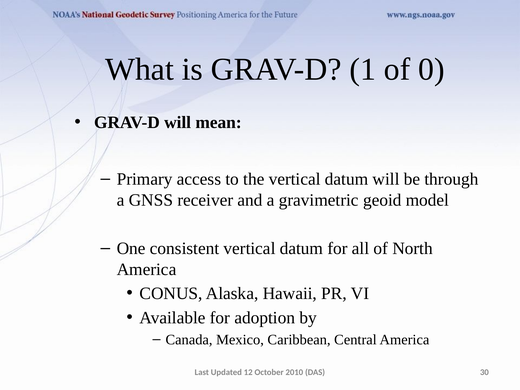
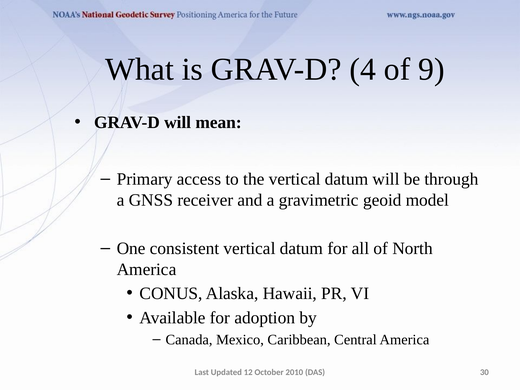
1: 1 -> 4
0: 0 -> 9
